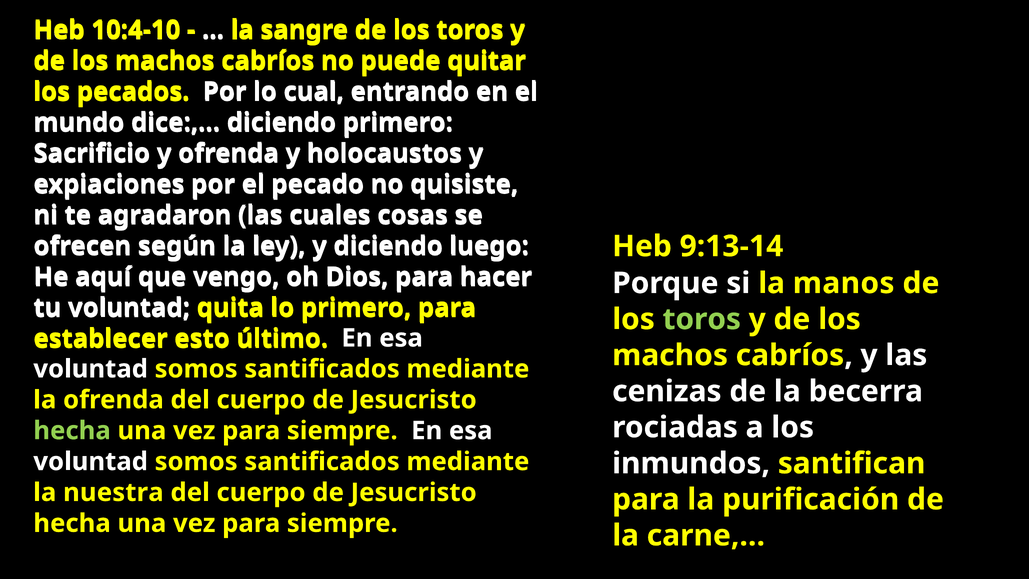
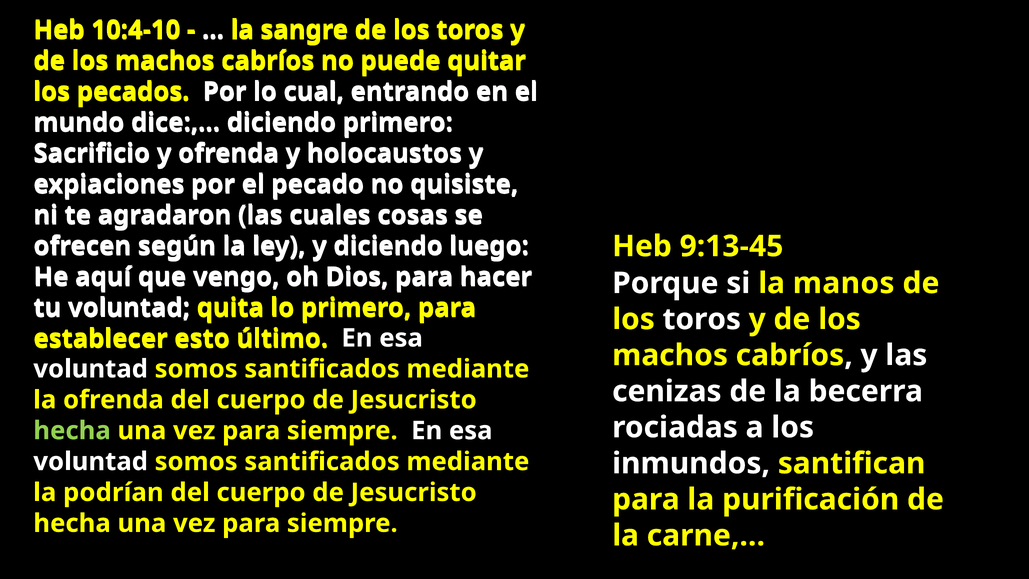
9:13-14: 9:13-14 -> 9:13-45
toros at (702, 319) colour: light green -> white
nuestra: nuestra -> podrían
